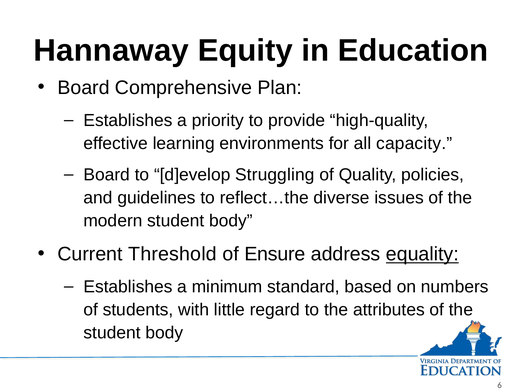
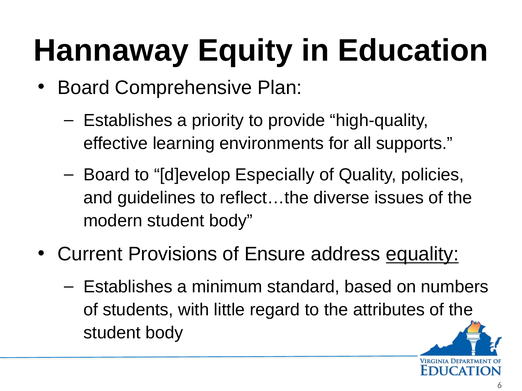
capacity: capacity -> supports
Struggling: Struggling -> Especially
Threshold: Threshold -> Provisions
